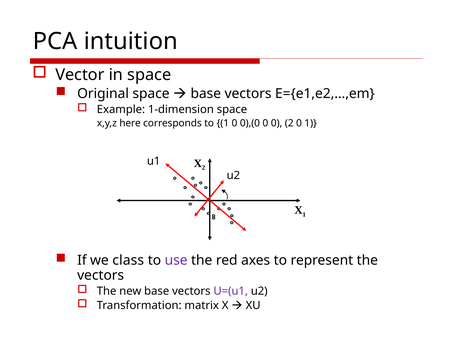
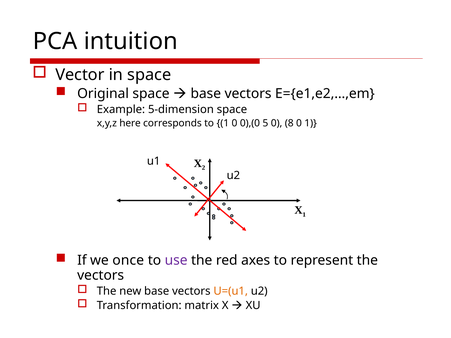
1-dimension: 1-dimension -> 5-dimension
0),(0 0: 0 -> 5
0 2: 2 -> 8
class: class -> once
U=(u1 colour: purple -> orange
